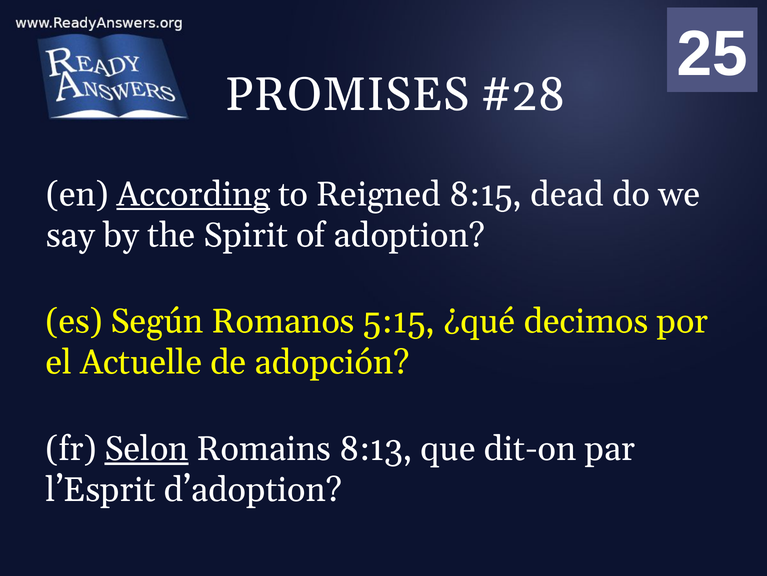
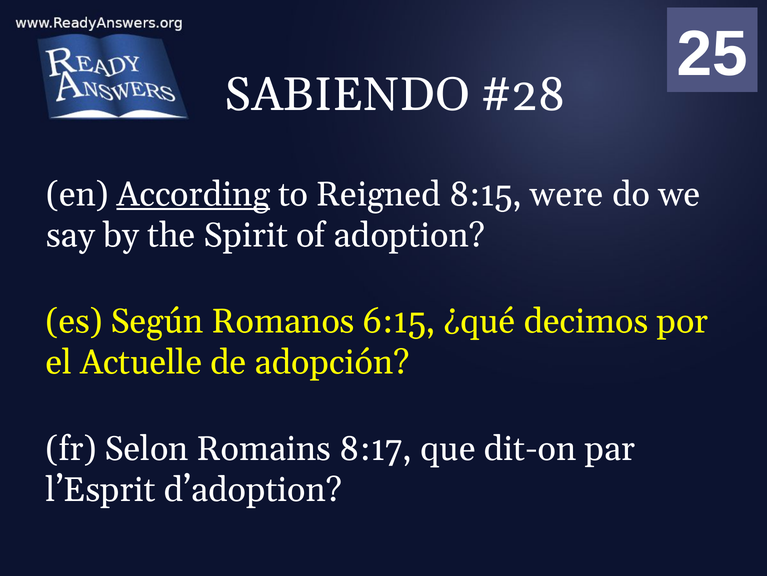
PROMISES: PROMISES -> SABIENDO
dead: dead -> were
5:15: 5:15 -> 6:15
Selon underline: present -> none
8:13: 8:13 -> 8:17
